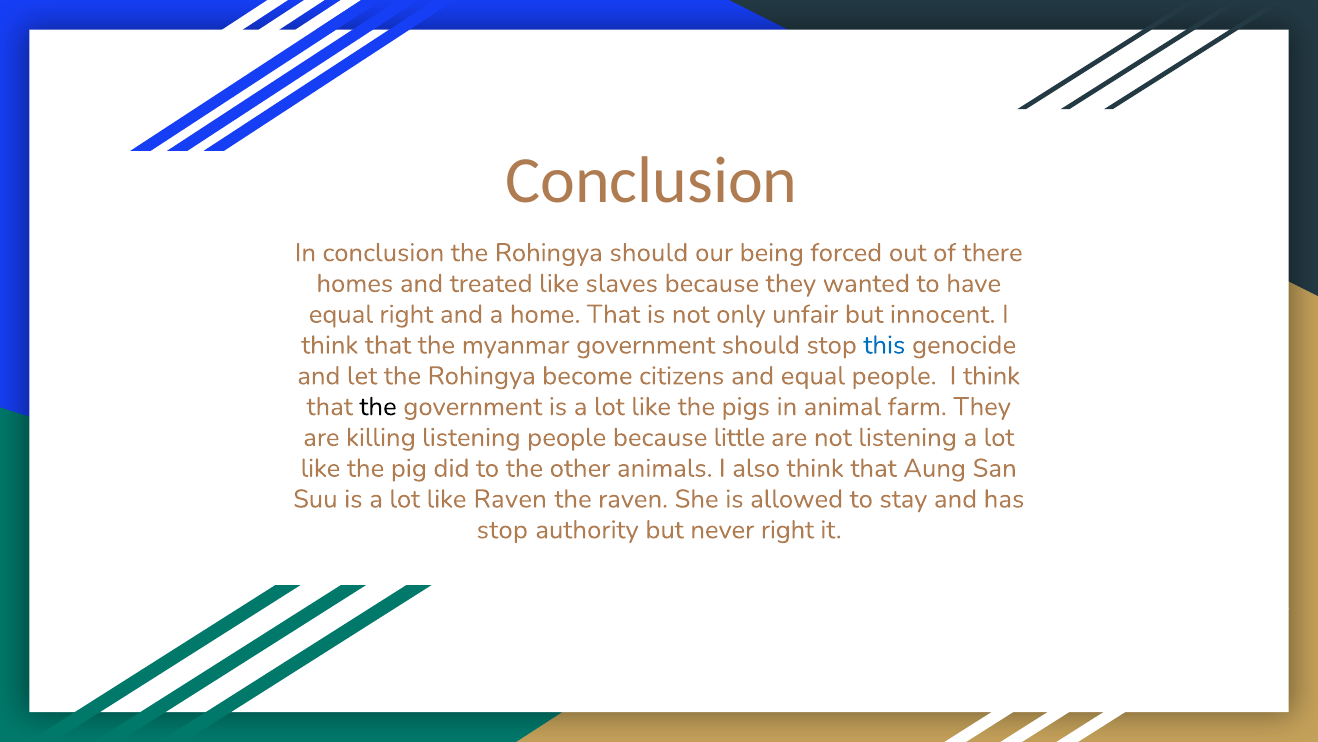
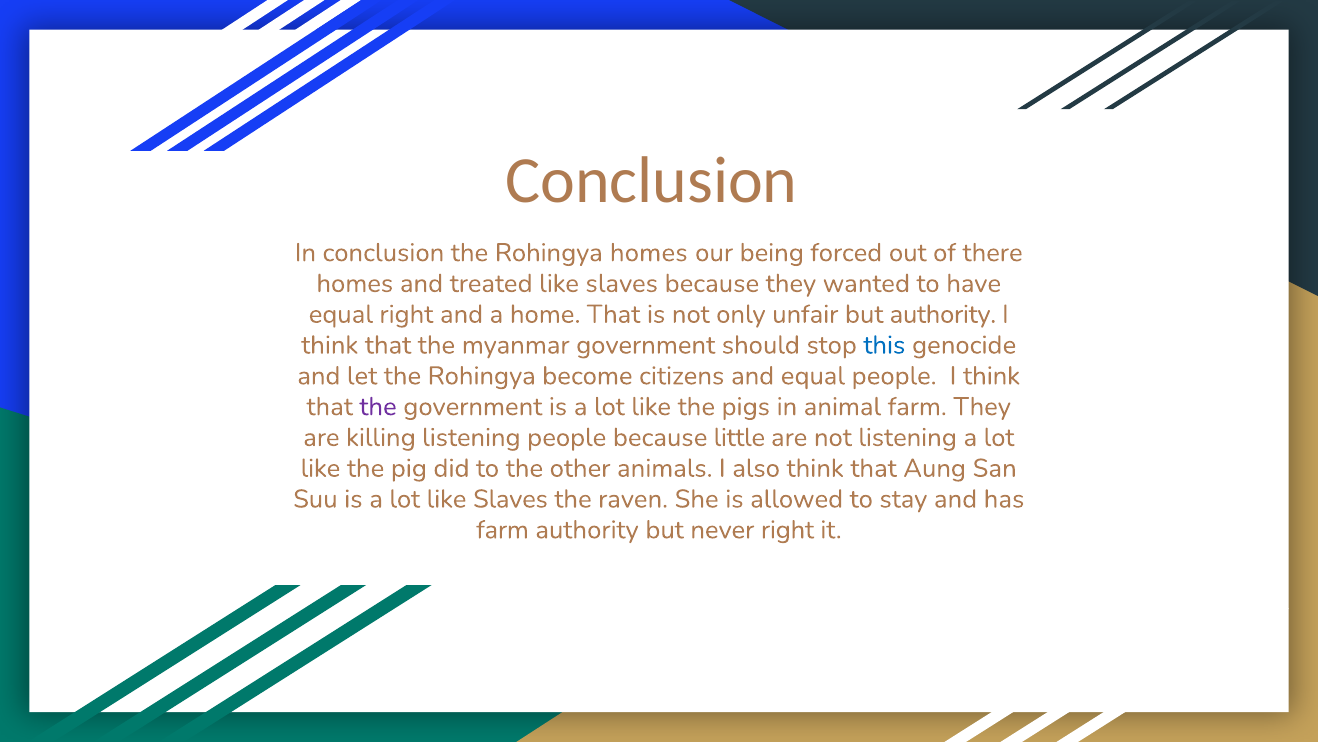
Rohingya should: should -> homes
but innocent: innocent -> authority
the at (378, 406) colour: black -> purple
lot like Raven: Raven -> Slaves
stop at (502, 529): stop -> farm
